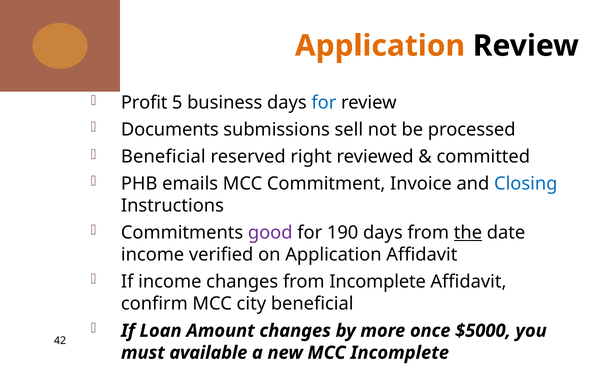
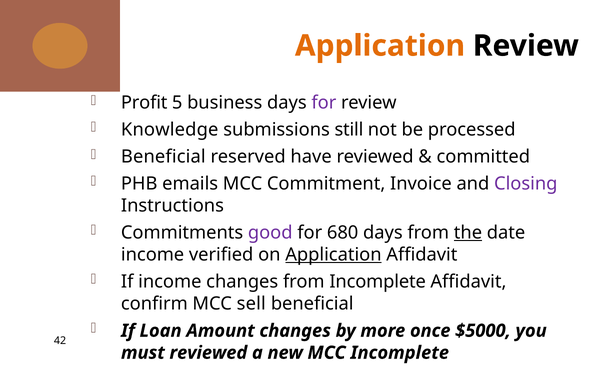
for at (324, 103) colour: blue -> purple
Documents: Documents -> Knowledge
sell: sell -> still
right: right -> have
Closing colour: blue -> purple
190: 190 -> 680
Application at (333, 255) underline: none -> present
city: city -> sell
must available: available -> reviewed
